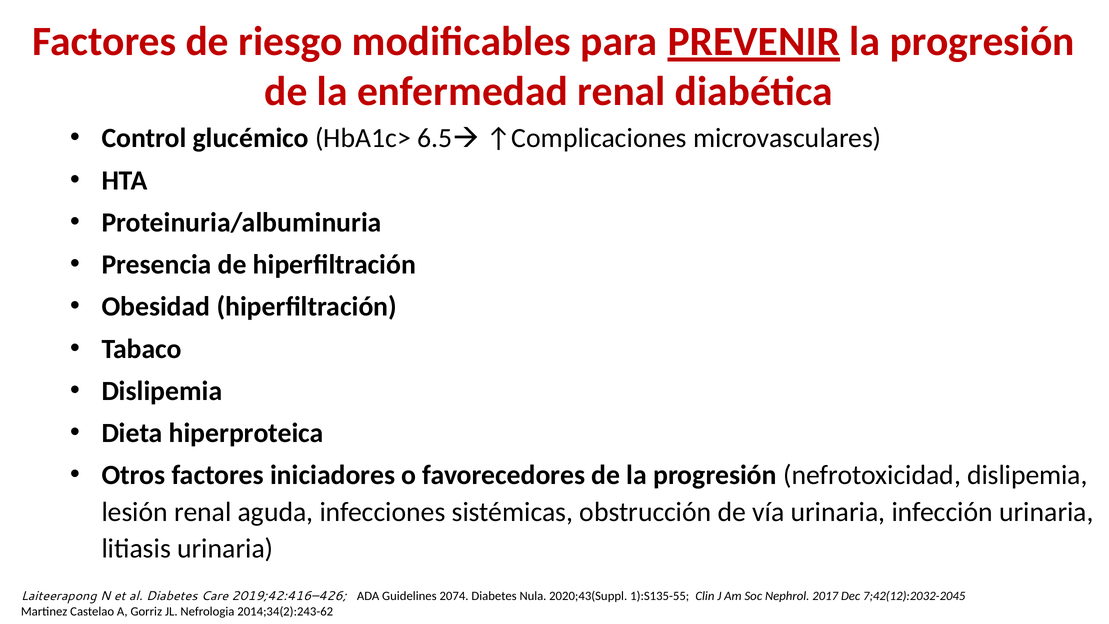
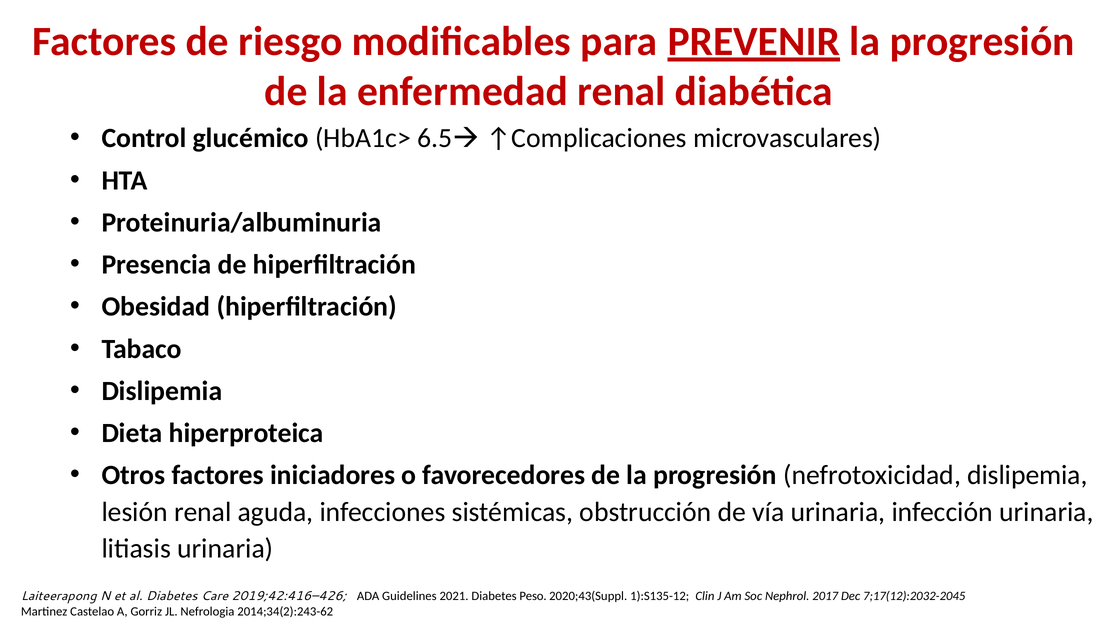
2074: 2074 -> 2021
Nula: Nula -> Peso
1):S135-55: 1):S135-55 -> 1):S135-12
7;42(12):2032-2045: 7;42(12):2032-2045 -> 7;17(12):2032-2045
